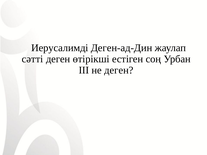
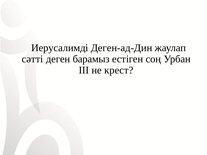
өтірікші: өтірікші -> барамыз
не деген: деген -> крест
